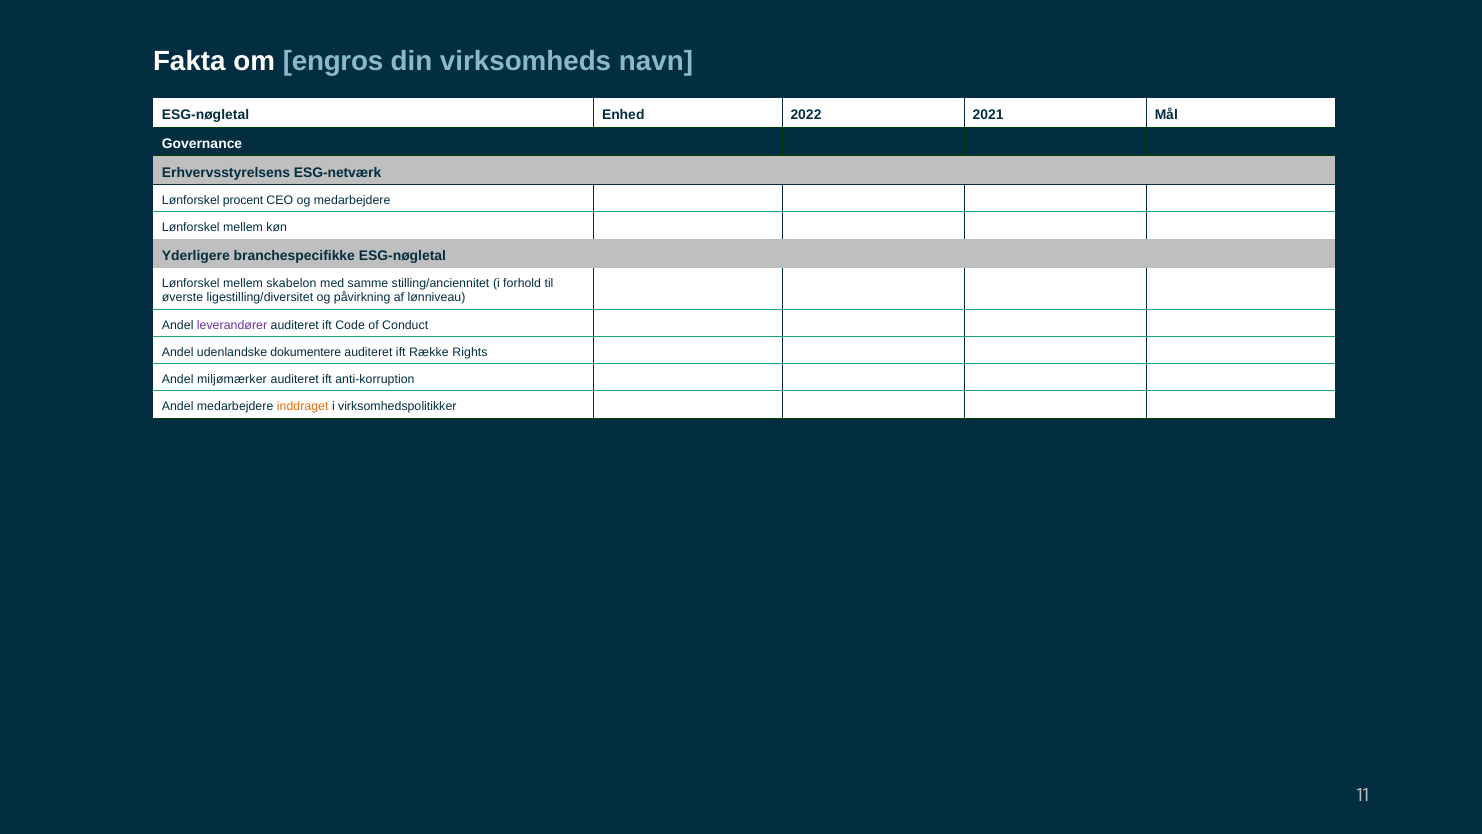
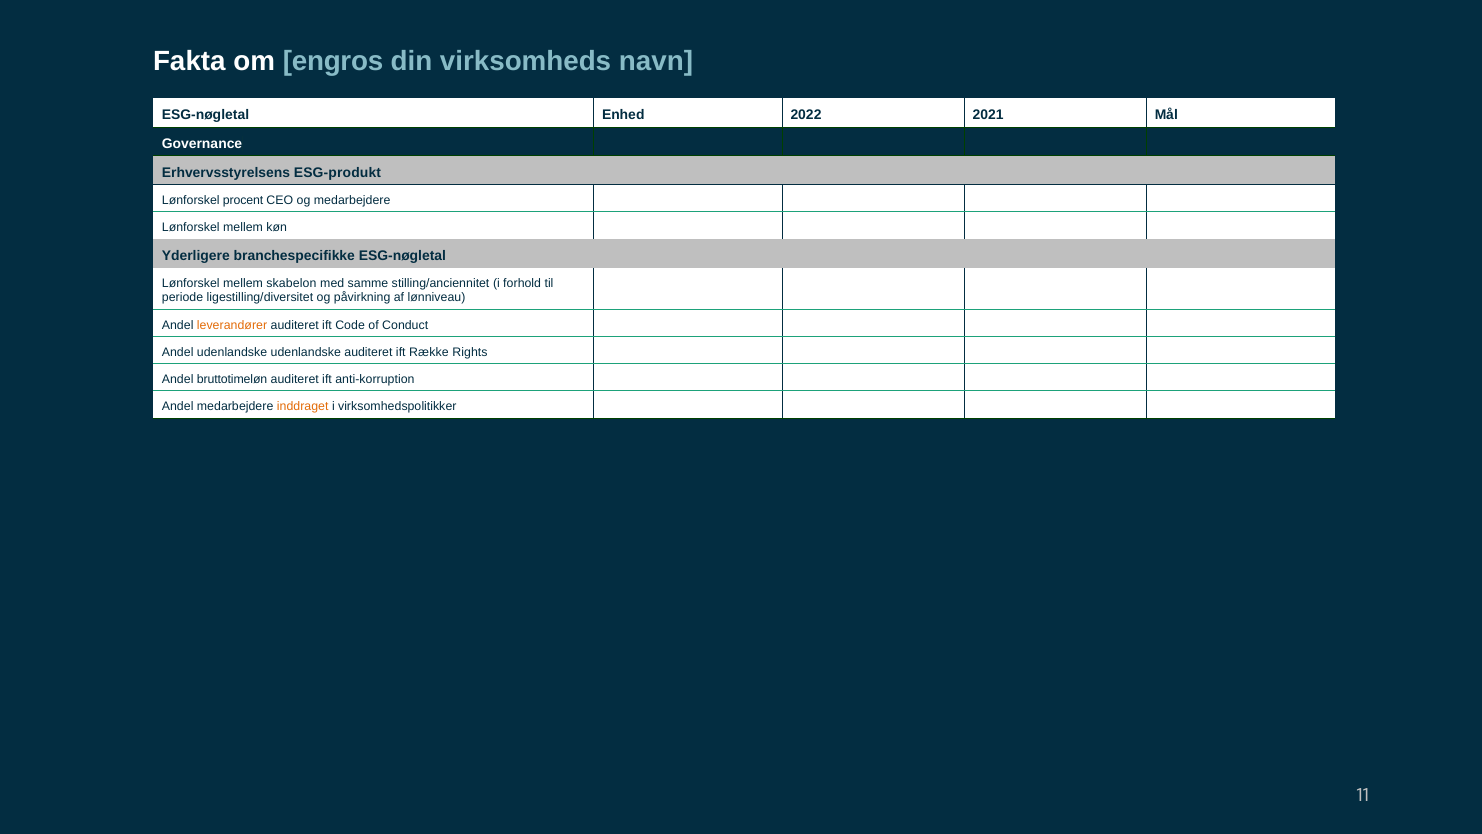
ESG-netværk: ESG-netværk -> ESG-produkt
øverste: øverste -> periode
leverandører colour: purple -> orange
udenlandske dokumentere: dokumentere -> udenlandske
miljømærker: miljømærker -> bruttotimeløn
